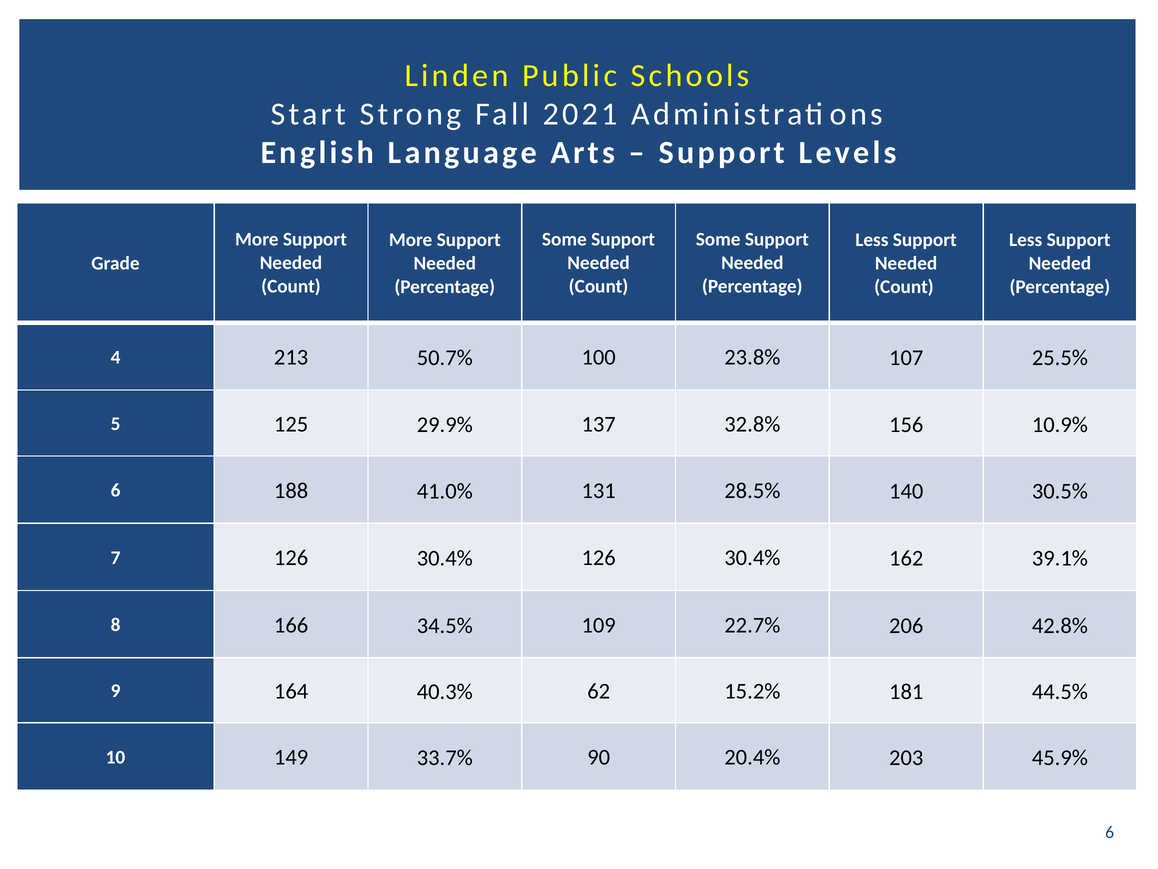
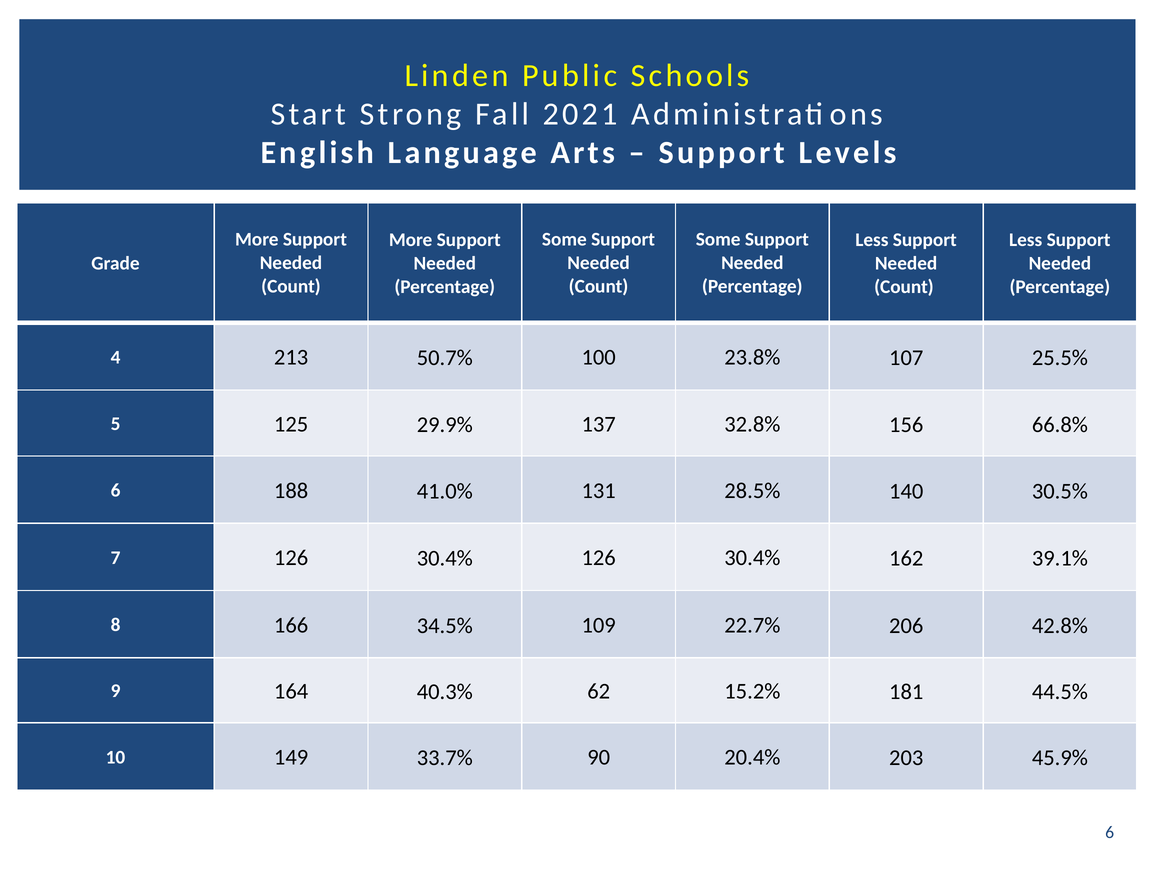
10.9%: 10.9% -> 66.8%
